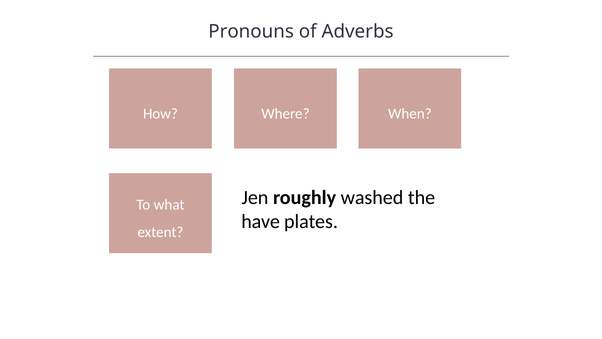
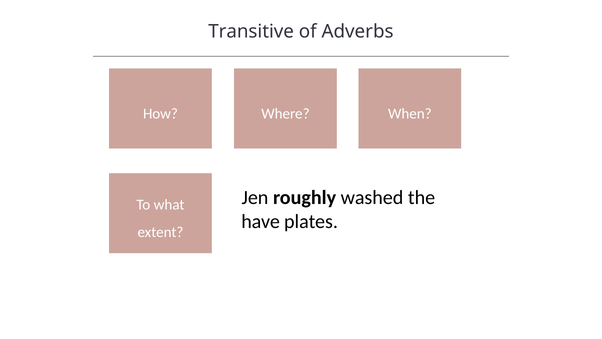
Pronouns: Pronouns -> Transitive
